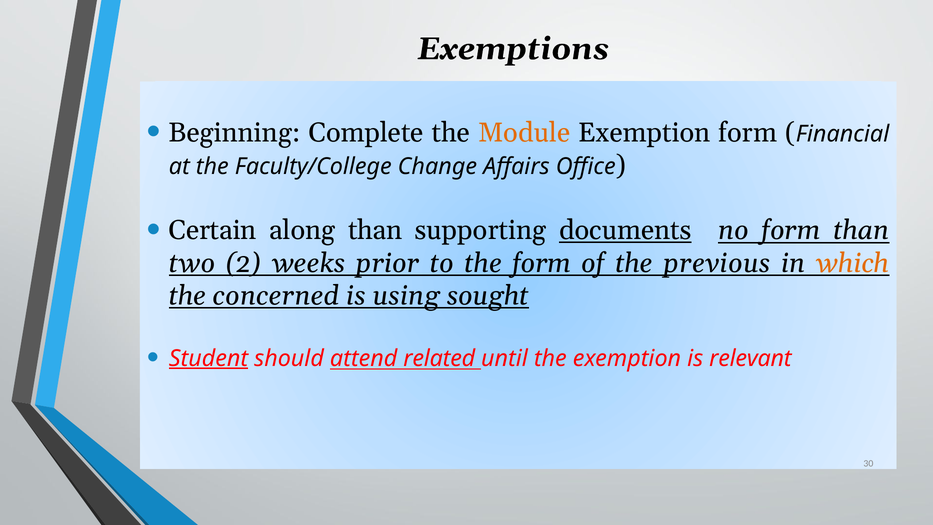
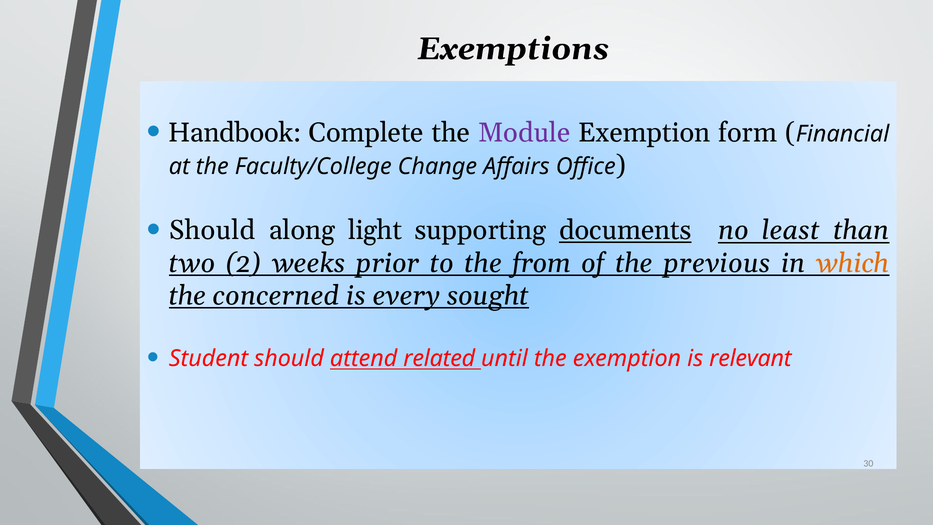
Beginning: Beginning -> Handbook
Module colour: orange -> purple
Certain at (213, 230): Certain -> Should
along than: than -> light
no form: form -> least
the form: form -> from
using: using -> every
Student underline: present -> none
